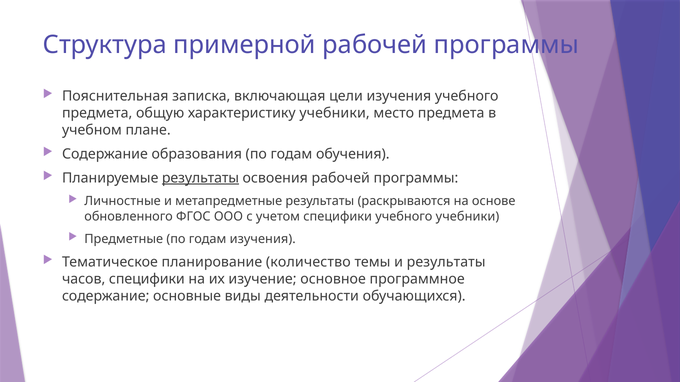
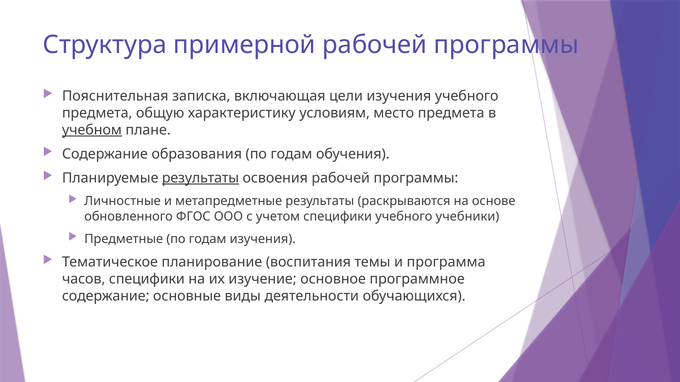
характеристику учебники: учебники -> условиям
учебном underline: none -> present
количество: количество -> воспитания
и результаты: результаты -> программа
